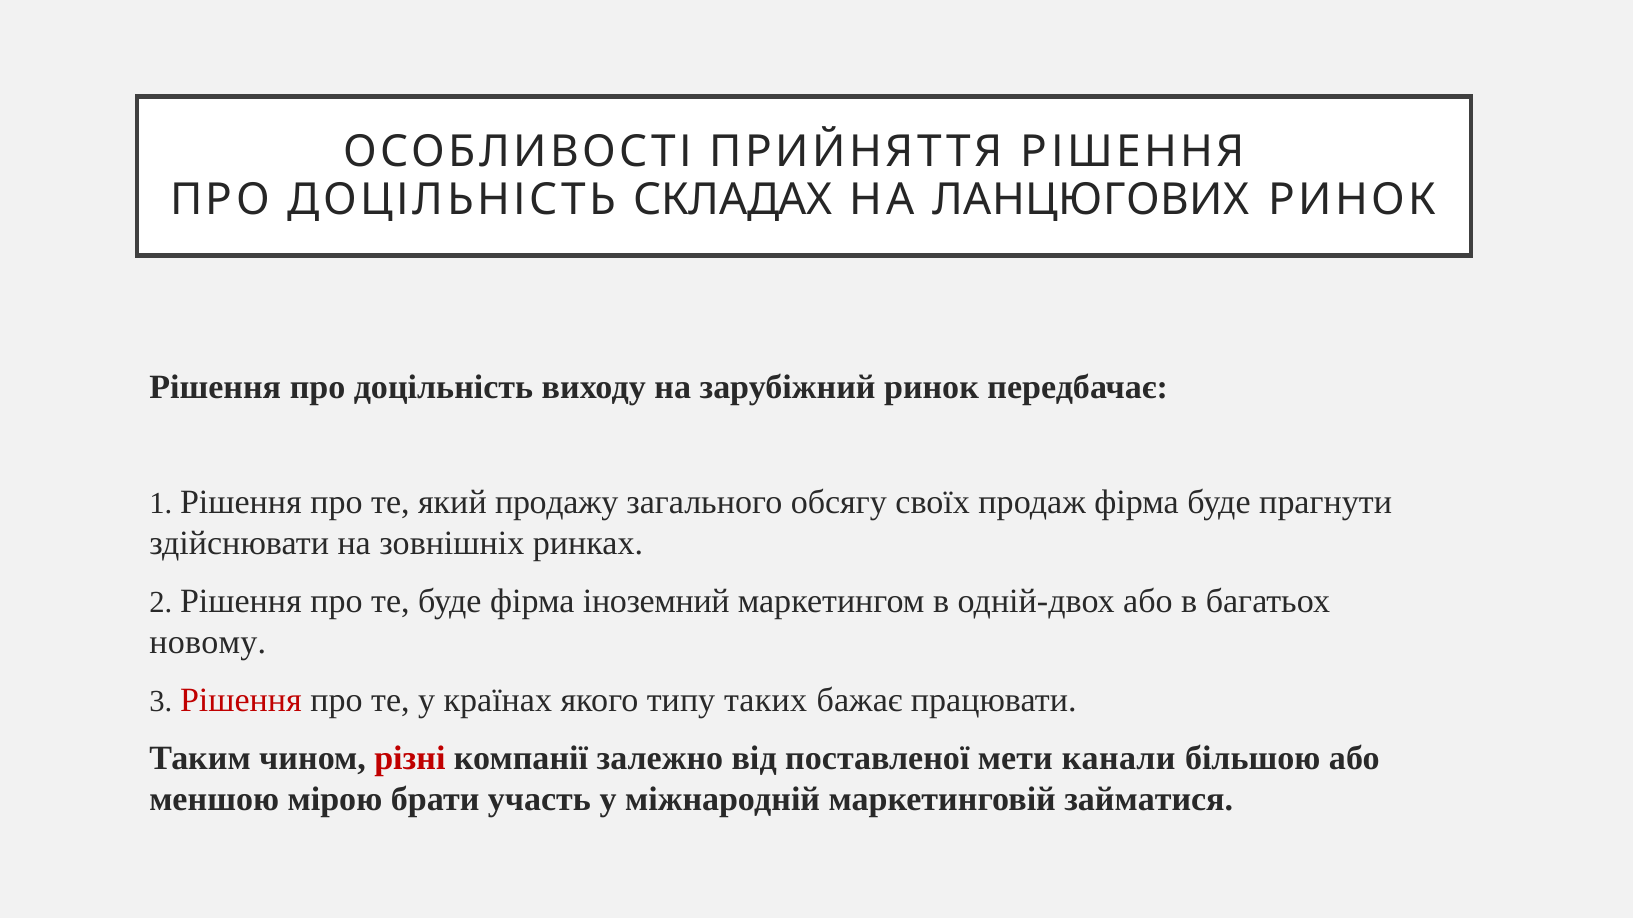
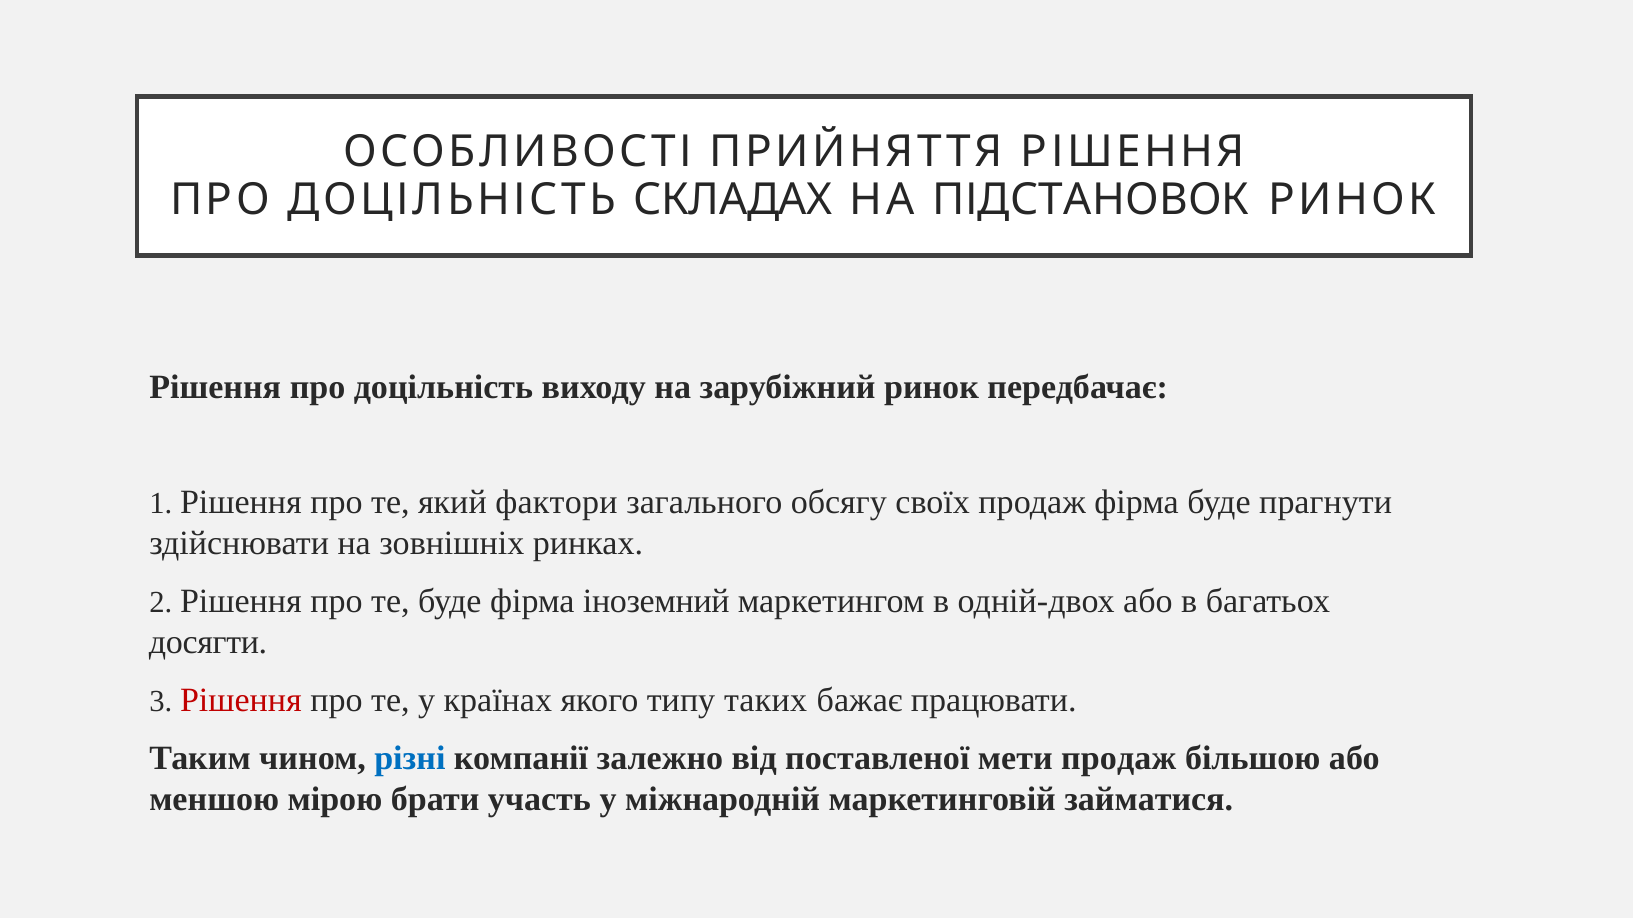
ЛАНЦЮГОВИХ: ЛАНЦЮГОВИХ -> ПІДСТАНОВОК
продажу: продажу -> фактори
новому: новому -> досягти
різні colour: red -> blue
мети канали: канали -> продаж
